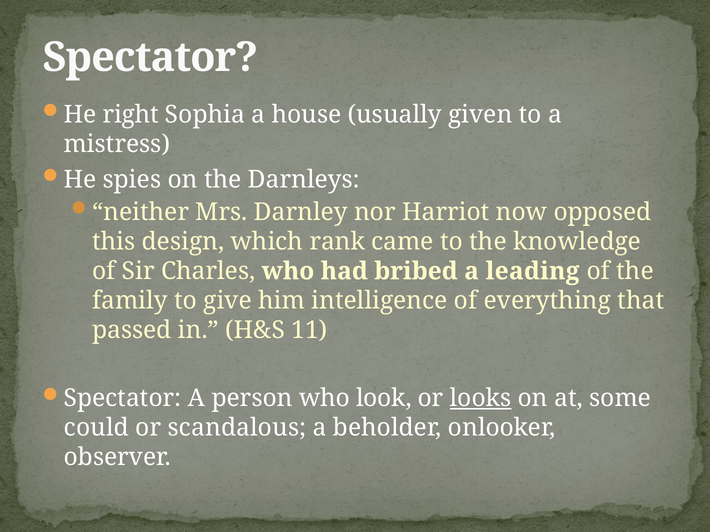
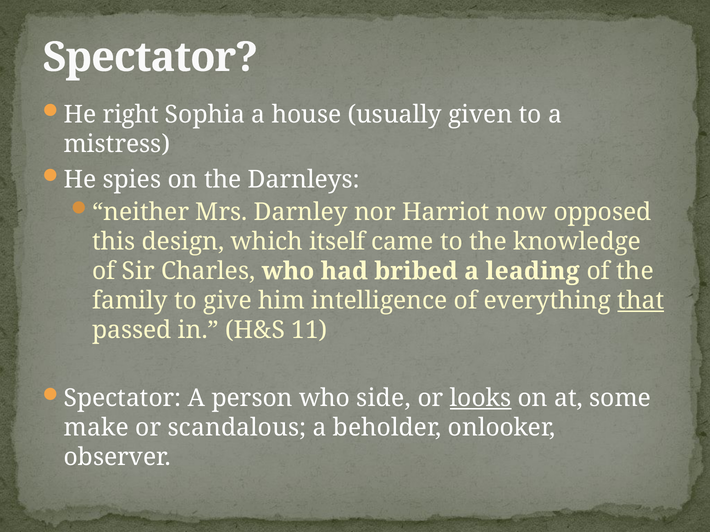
rank: rank -> itself
that underline: none -> present
look: look -> side
could: could -> make
